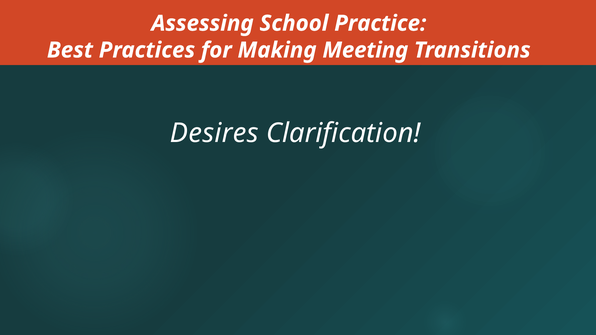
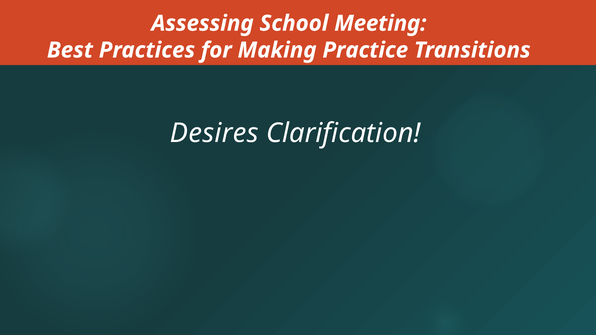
Practice: Practice -> Meeting
Meeting: Meeting -> Practice
